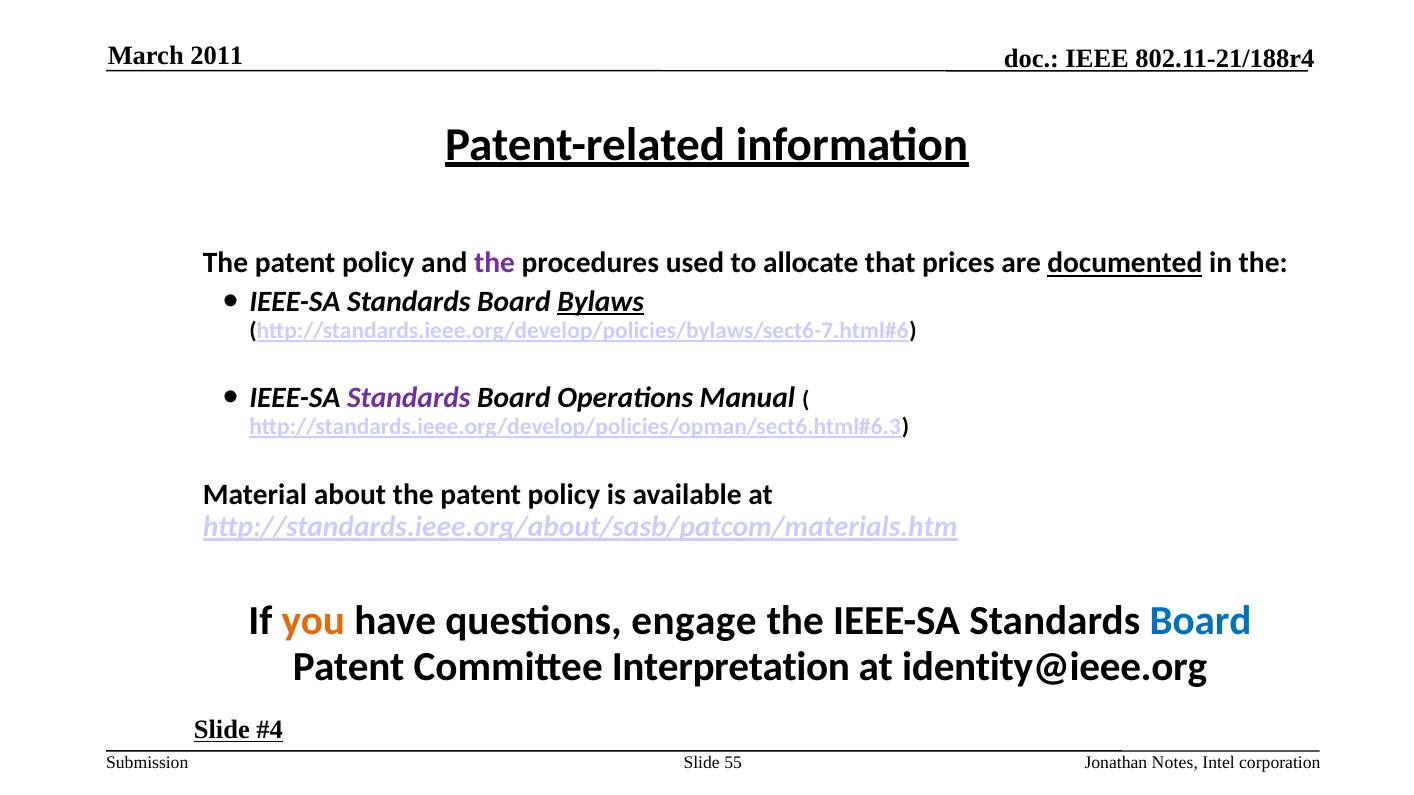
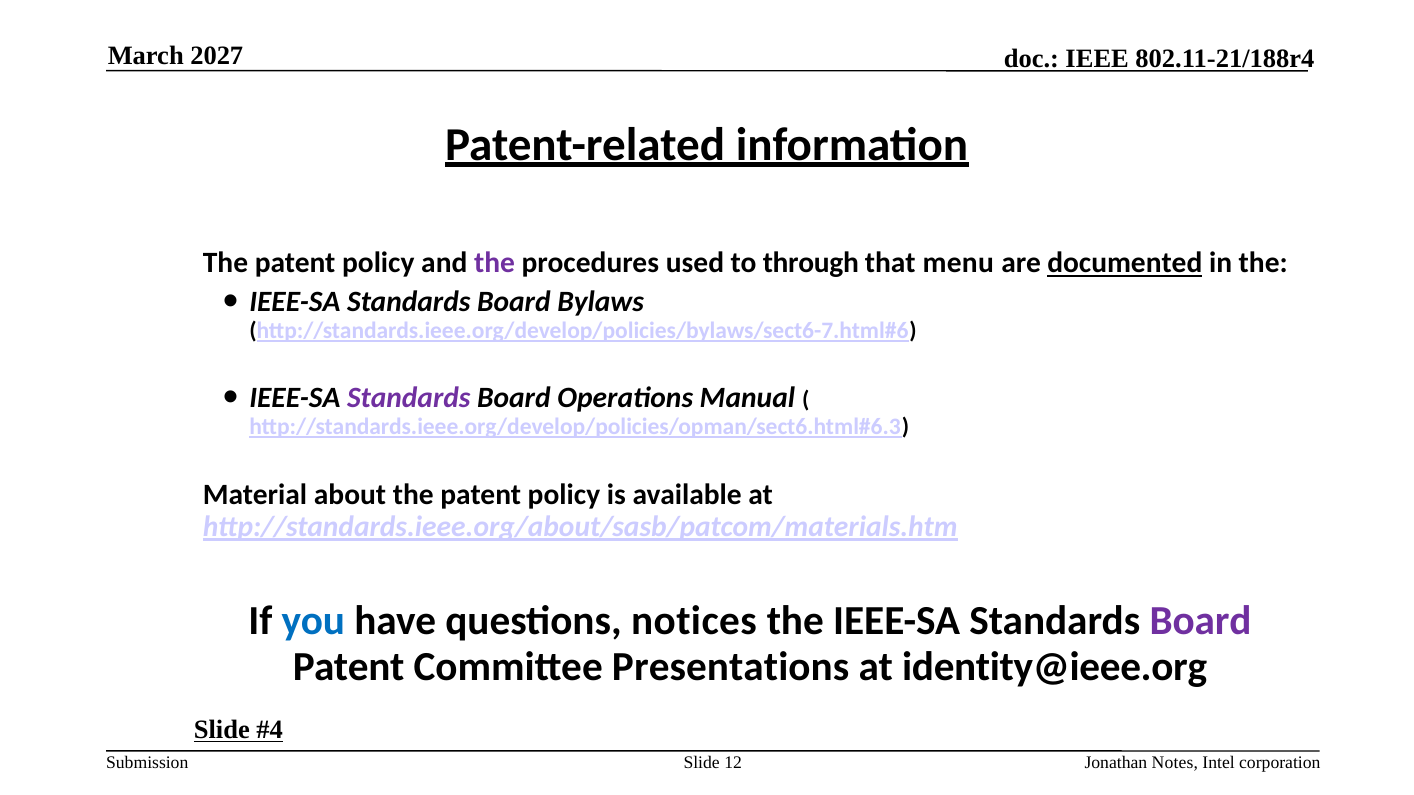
2011: 2011 -> 2027
allocate: allocate -> through
prices: prices -> menu
Bylaws underline: present -> none
you colour: orange -> blue
engage: engage -> notices
Board at (1201, 622) colour: blue -> purple
Interpretation: Interpretation -> Presentations
55: 55 -> 12
